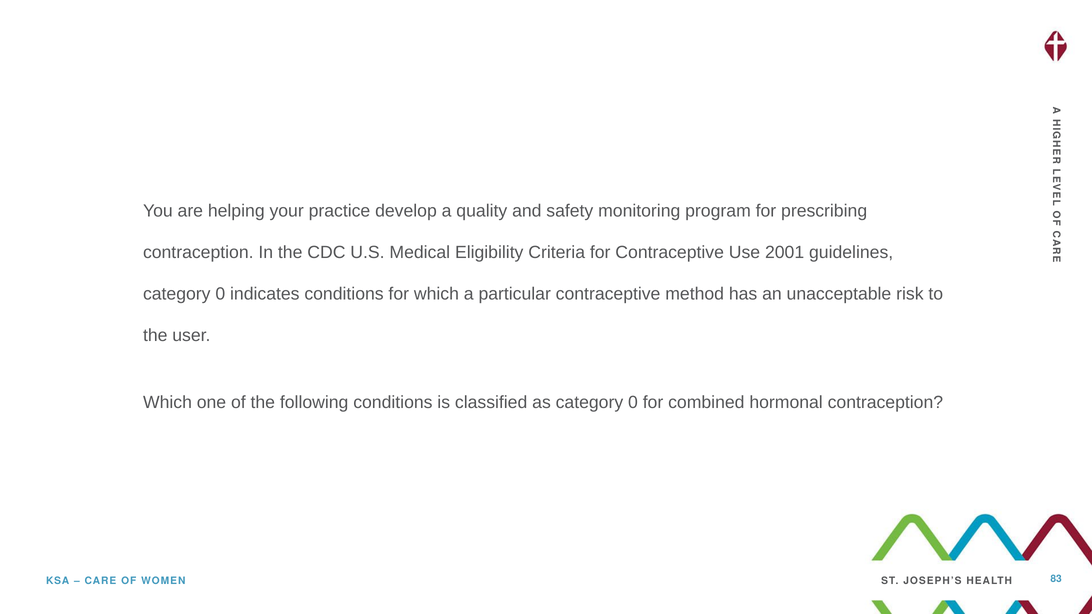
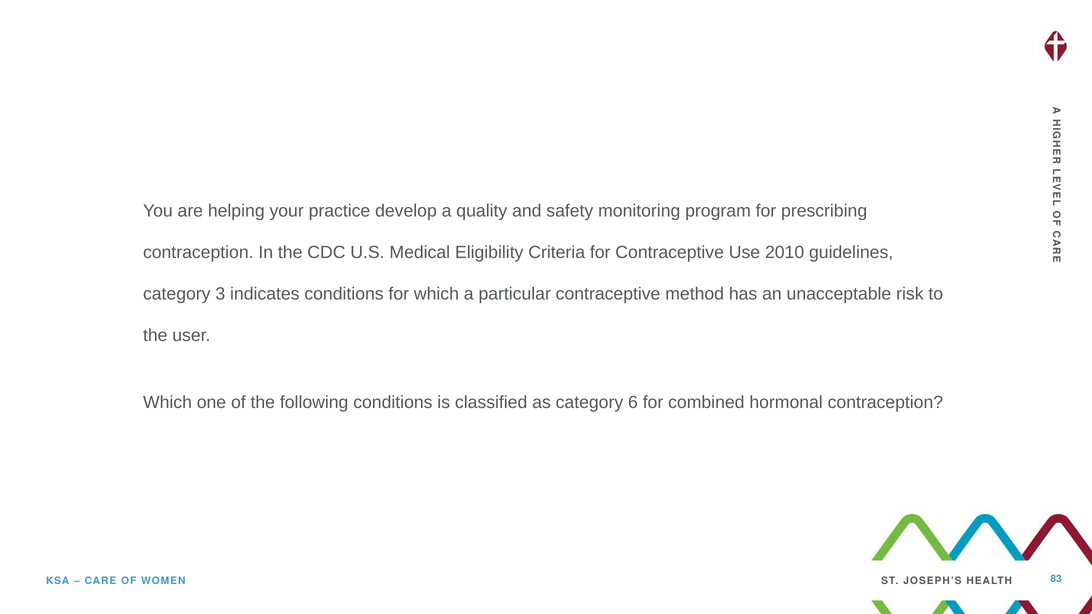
2001: 2001 -> 2010
0 at (220, 294): 0 -> 3
as category 0: 0 -> 6
